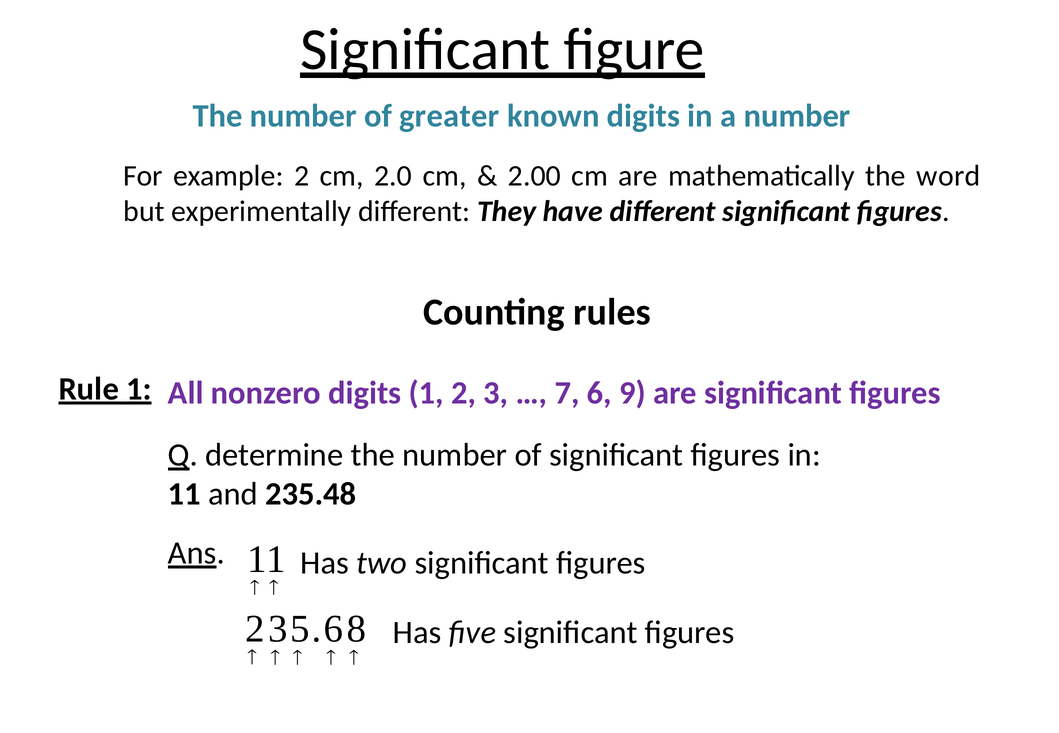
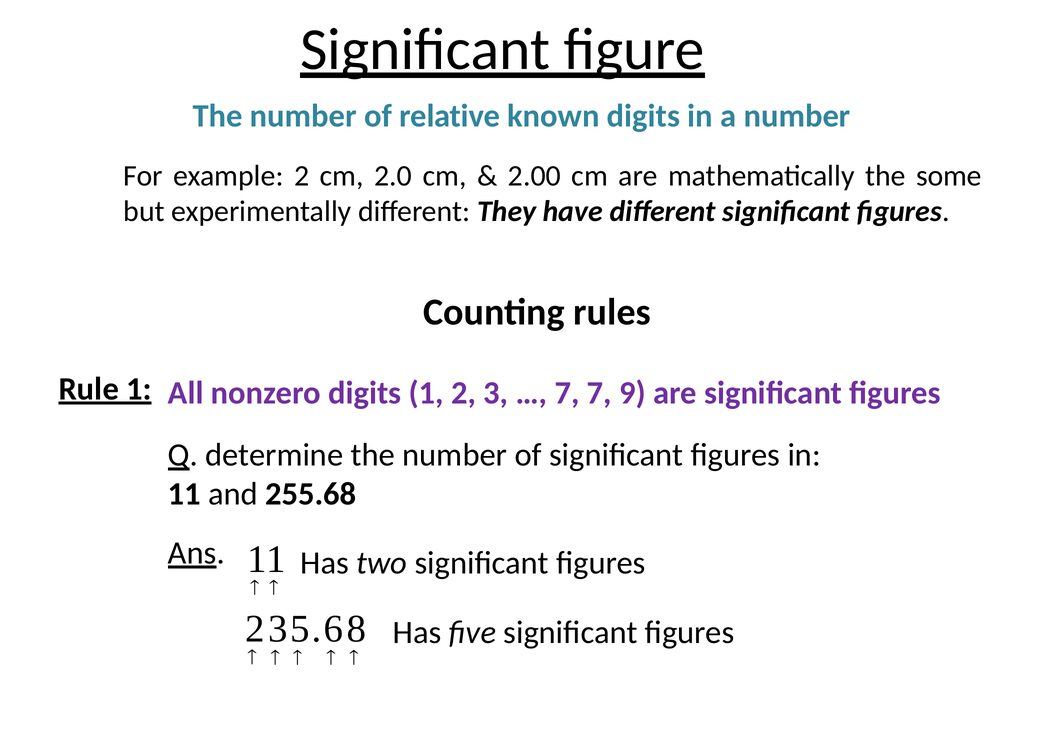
greater: greater -> relative
word: word -> some
7 6: 6 -> 7
235.48: 235.48 -> 255.68
